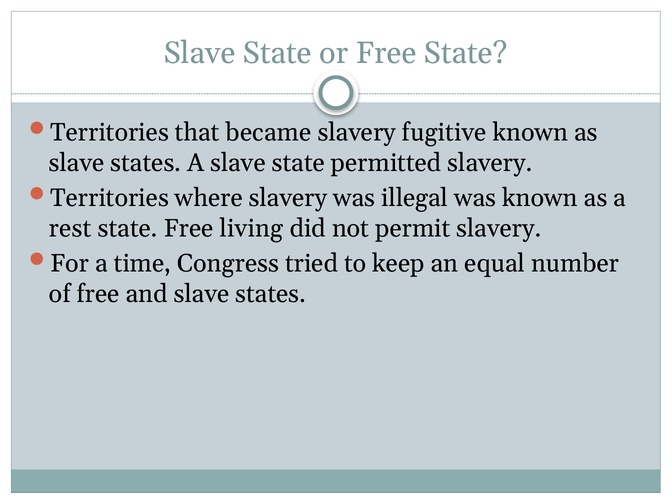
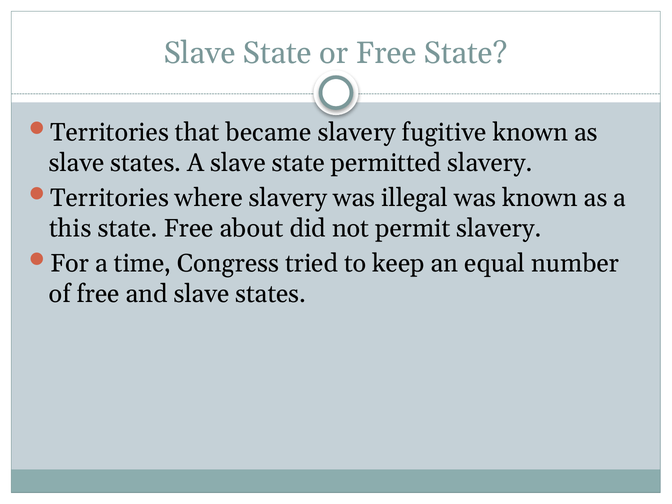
rest: rest -> this
living: living -> about
